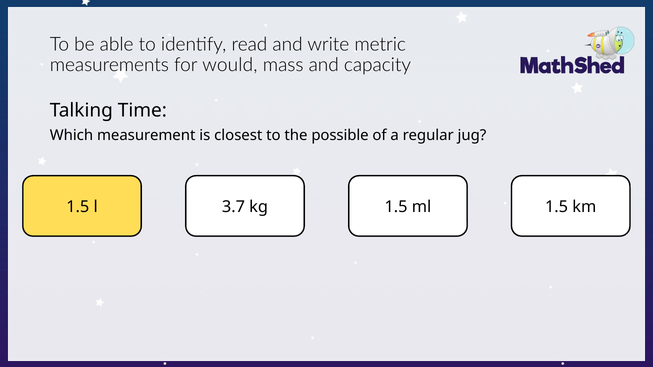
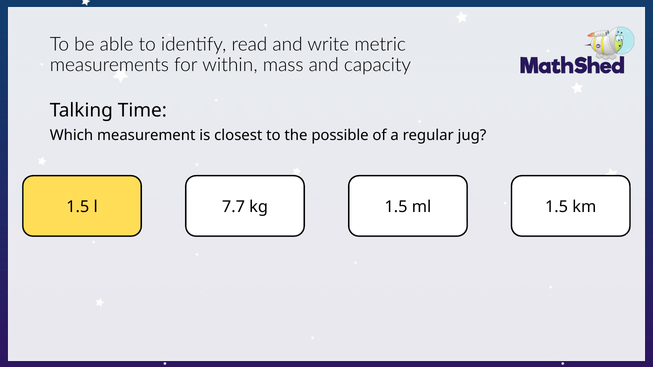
would: would -> within
3.7: 3.7 -> 7.7
